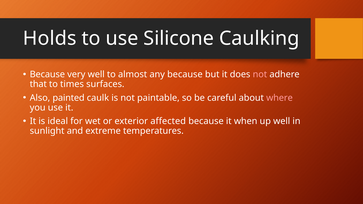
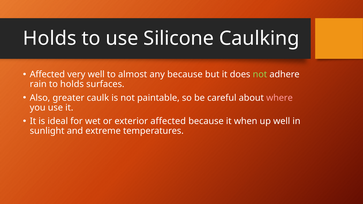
Because at (47, 74): Because -> Affected
not at (260, 74) colour: pink -> light green
that: that -> rain
to times: times -> holds
painted: painted -> greater
